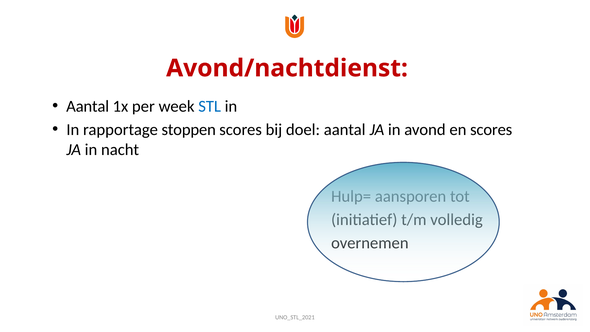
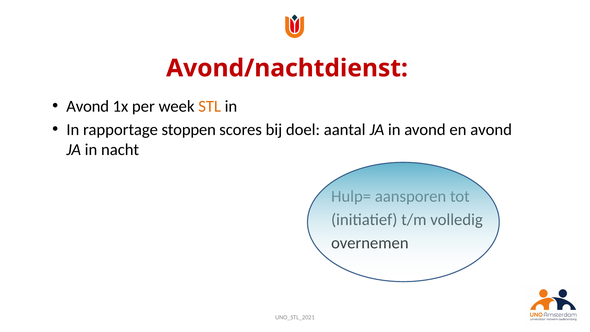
Aantal at (88, 106): Aantal -> Avond
STL colour: blue -> orange
en scores: scores -> avond
